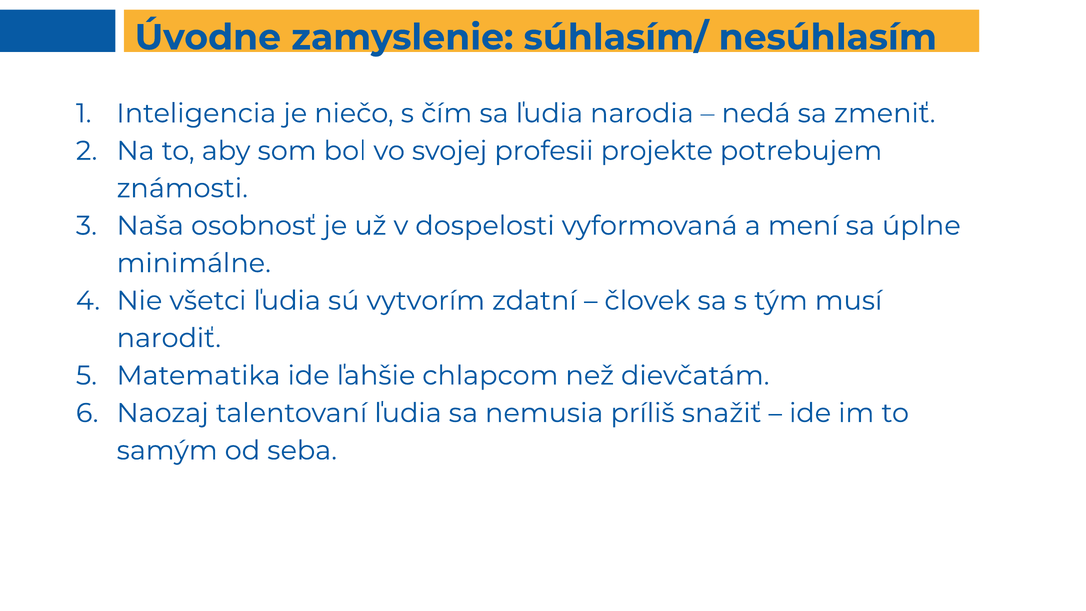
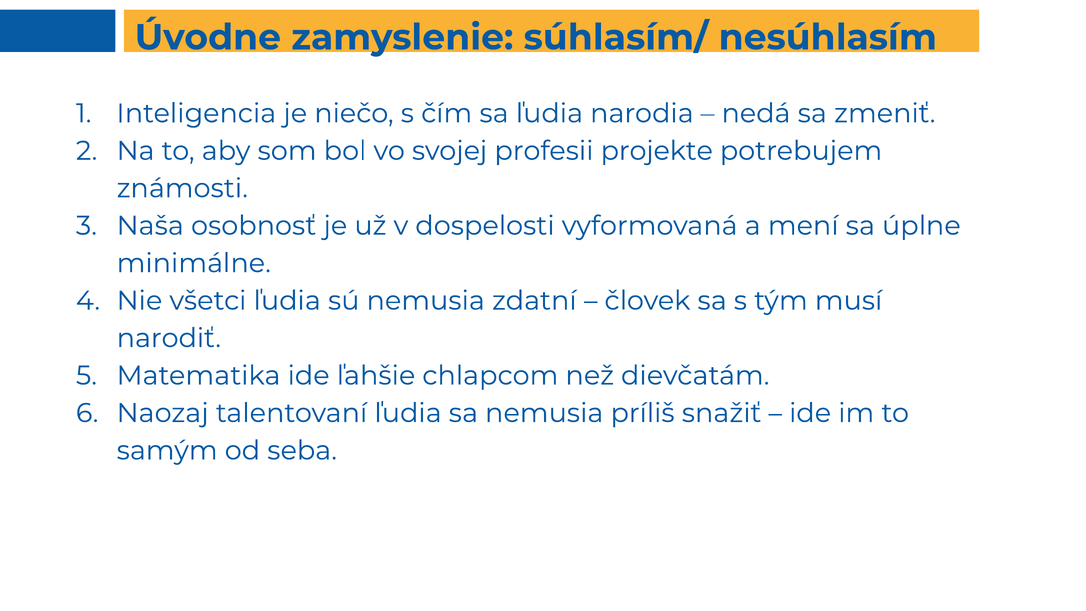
sú vytvorím: vytvorím -> nemusia
